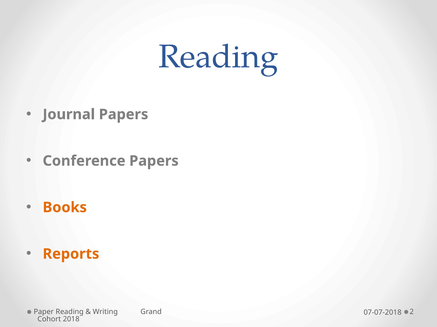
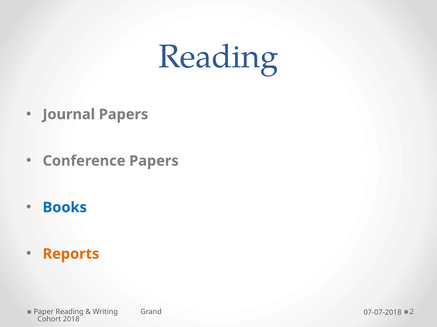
Books colour: orange -> blue
